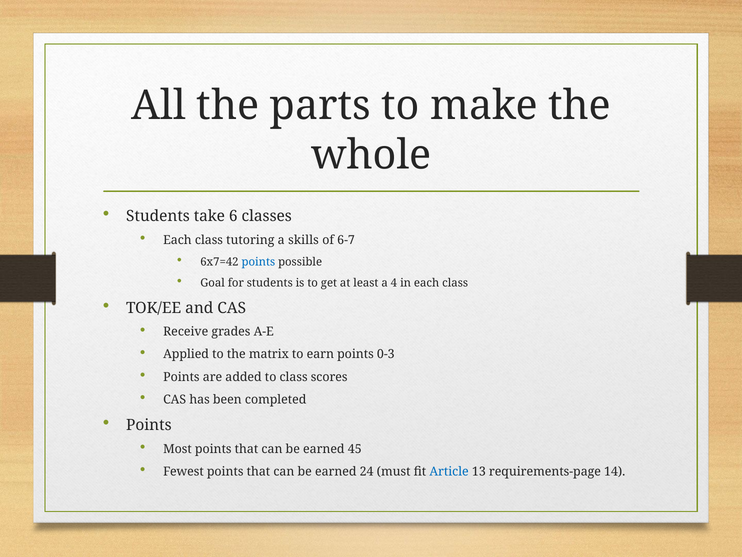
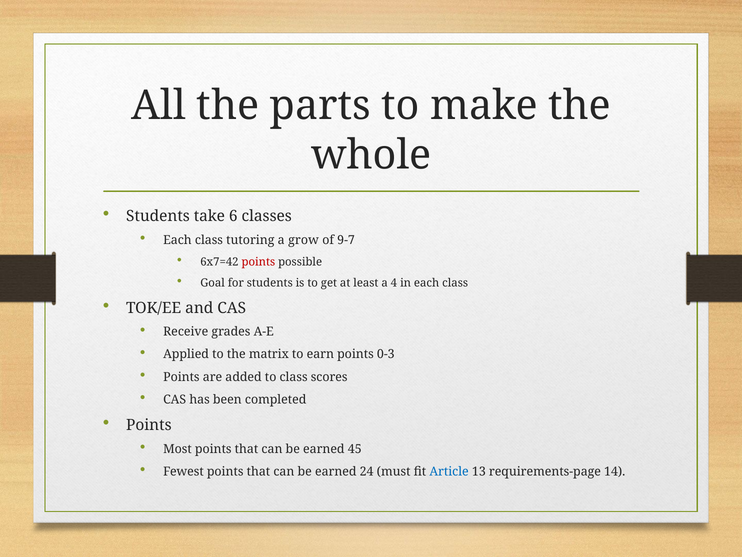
skills: skills -> grow
6-7: 6-7 -> 9-7
points at (258, 262) colour: blue -> red
